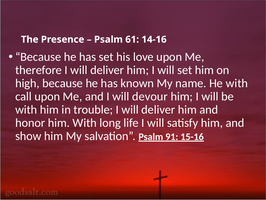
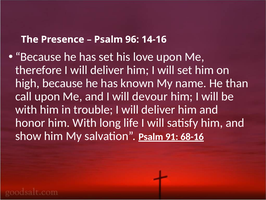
61: 61 -> 96
He with: with -> than
15-16: 15-16 -> 68-16
